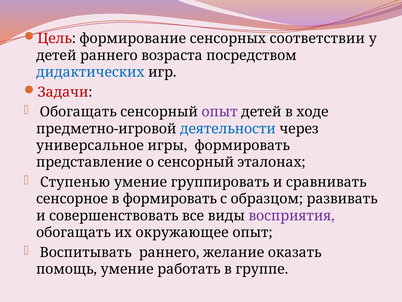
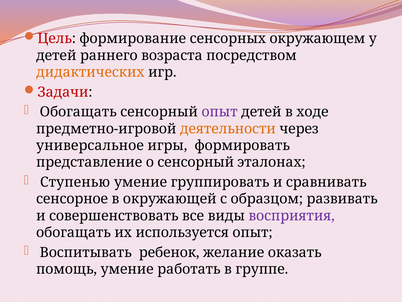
соответствии: соответствии -> окружающем
дидактических colour: blue -> orange
деятельности colour: blue -> orange
в формировать: формировать -> окружающей
окружающее: окружающее -> используется
Воспитывать раннего: раннего -> ребенок
